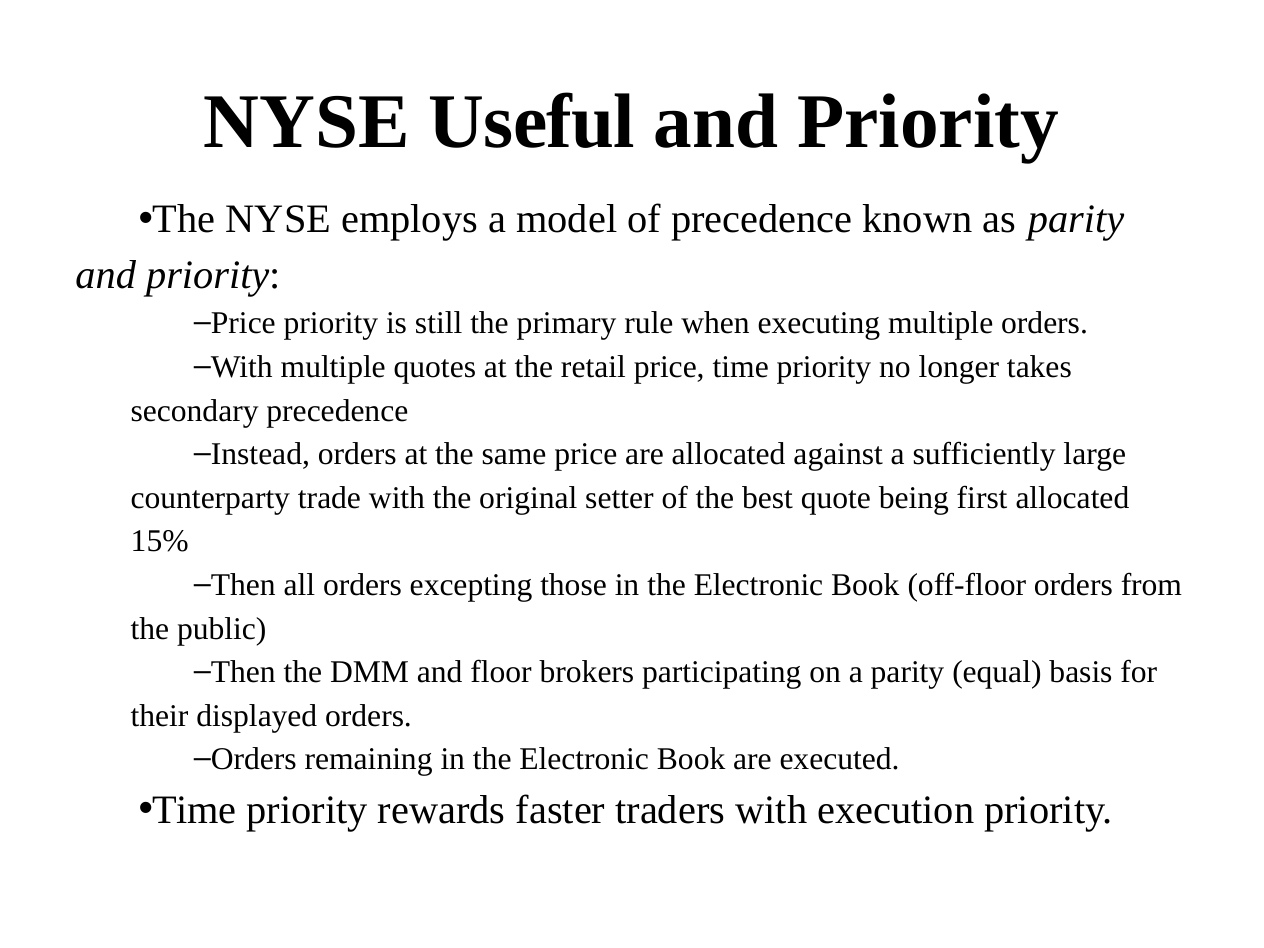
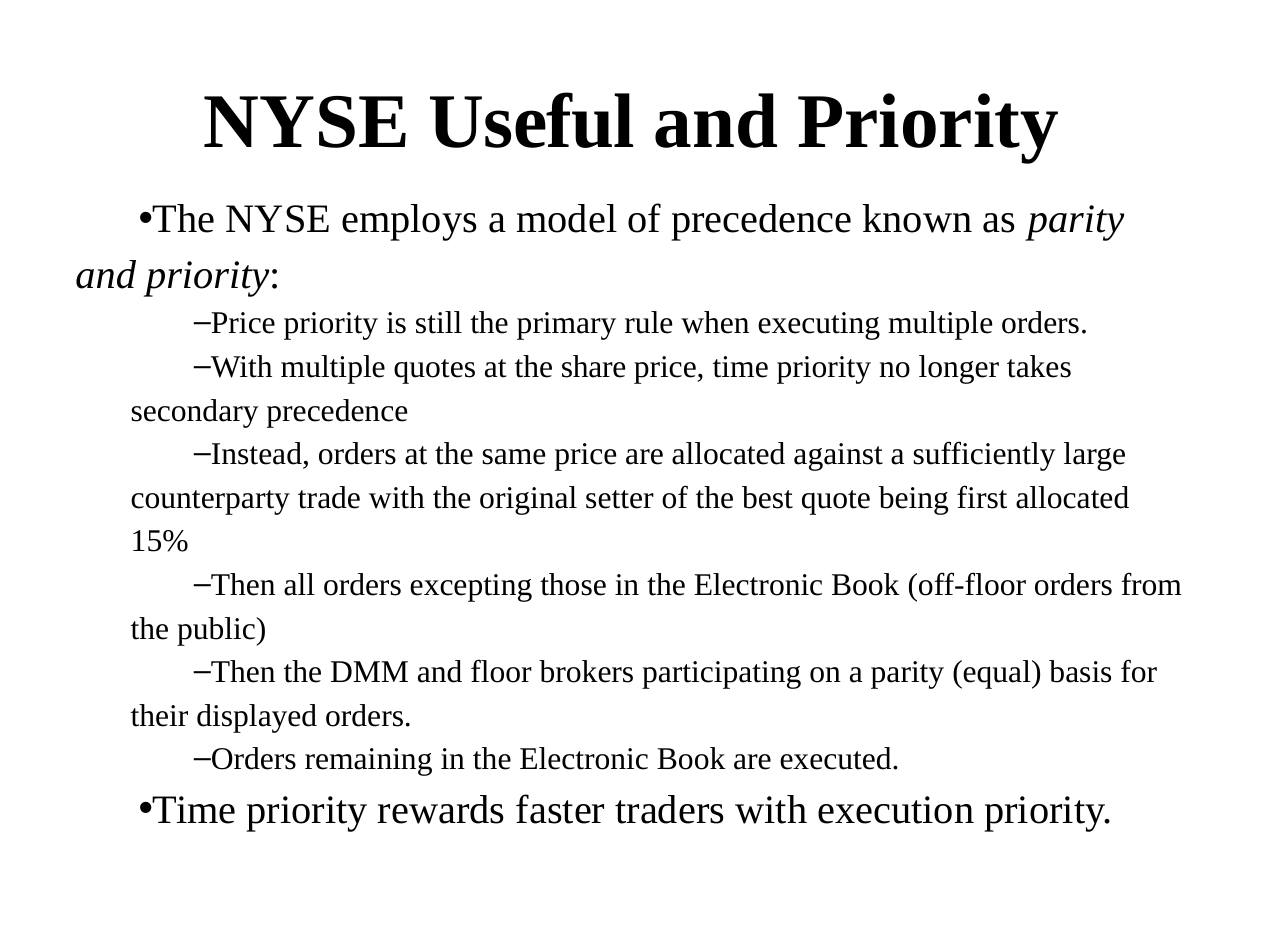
retail: retail -> share
